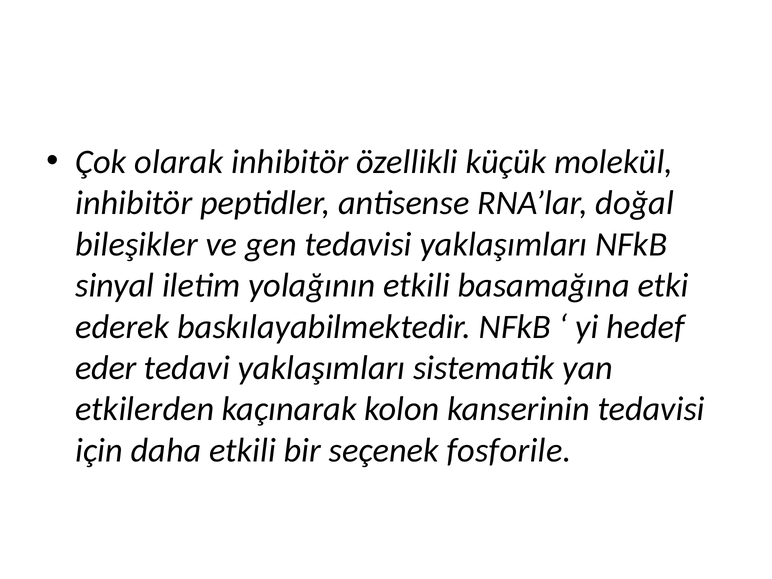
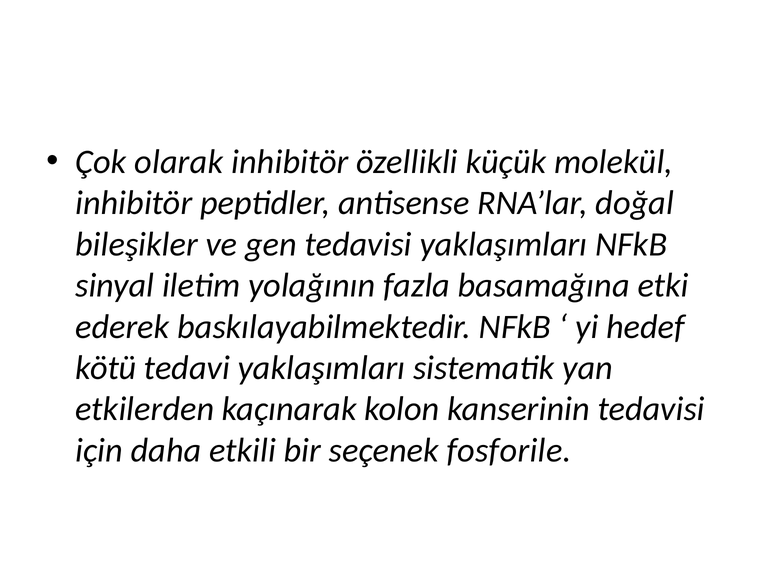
yolağının etkili: etkili -> fazla
eder: eder -> kötü
